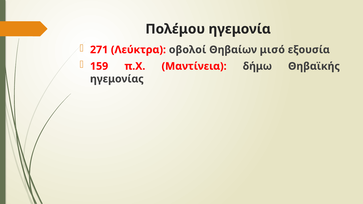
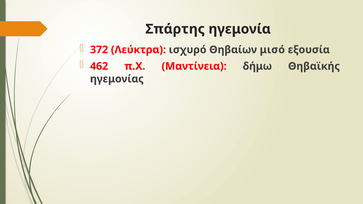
Πολέμου: Πολέμου -> Σπάρτης
271: 271 -> 372
οβολοί: οβολοί -> ισχυρό
159: 159 -> 462
